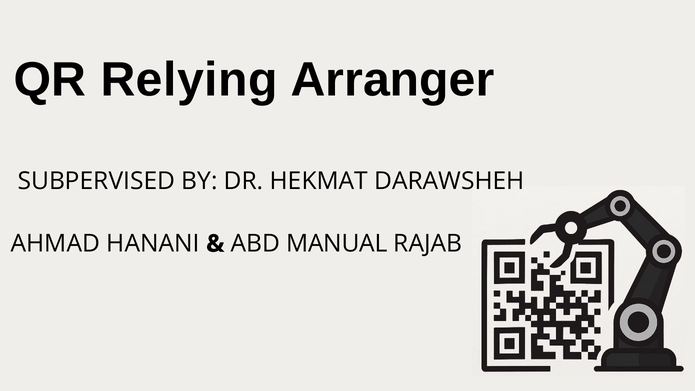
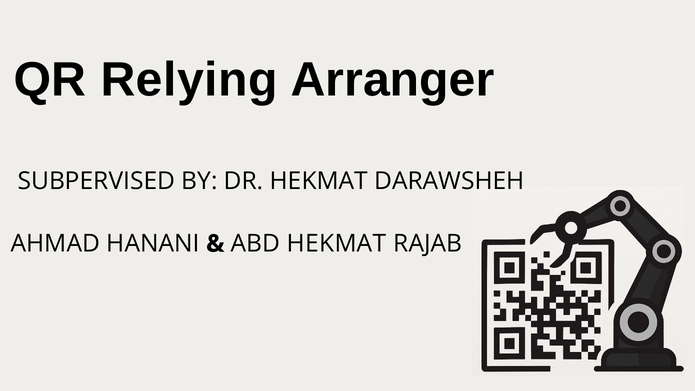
ABD MANUAL: MANUAL -> HEKMAT
